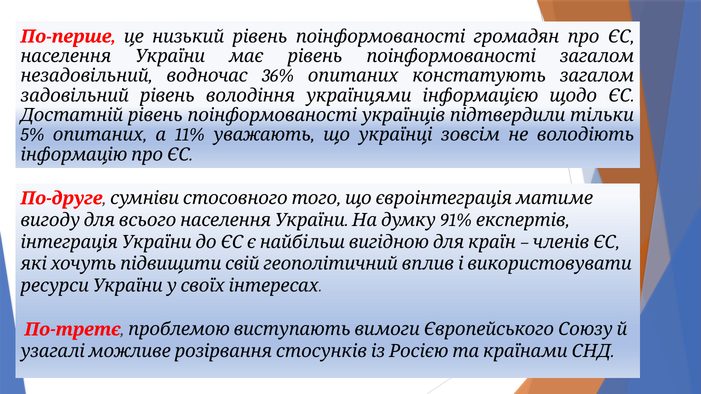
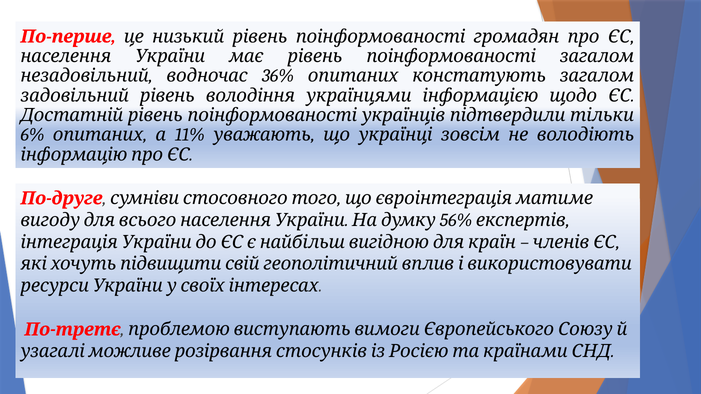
5%: 5% -> 6%
91%: 91% -> 56%
